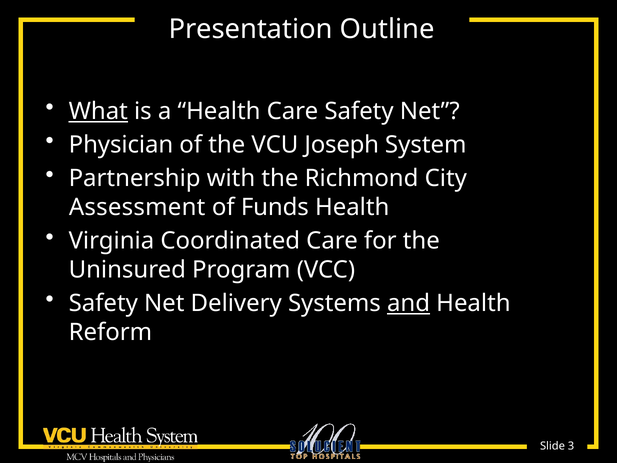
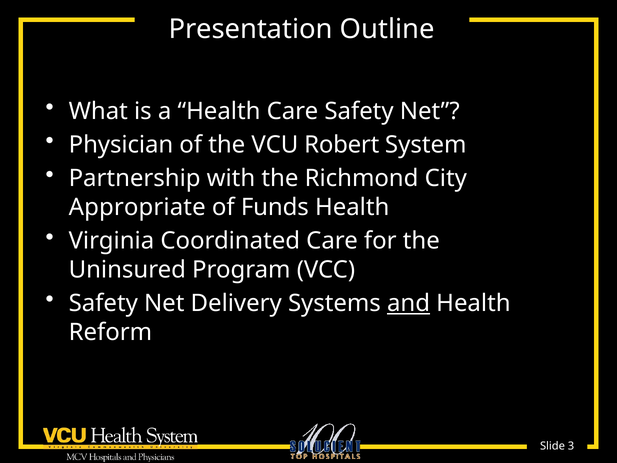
What underline: present -> none
Joseph: Joseph -> Robert
Assessment: Assessment -> Appropriate
